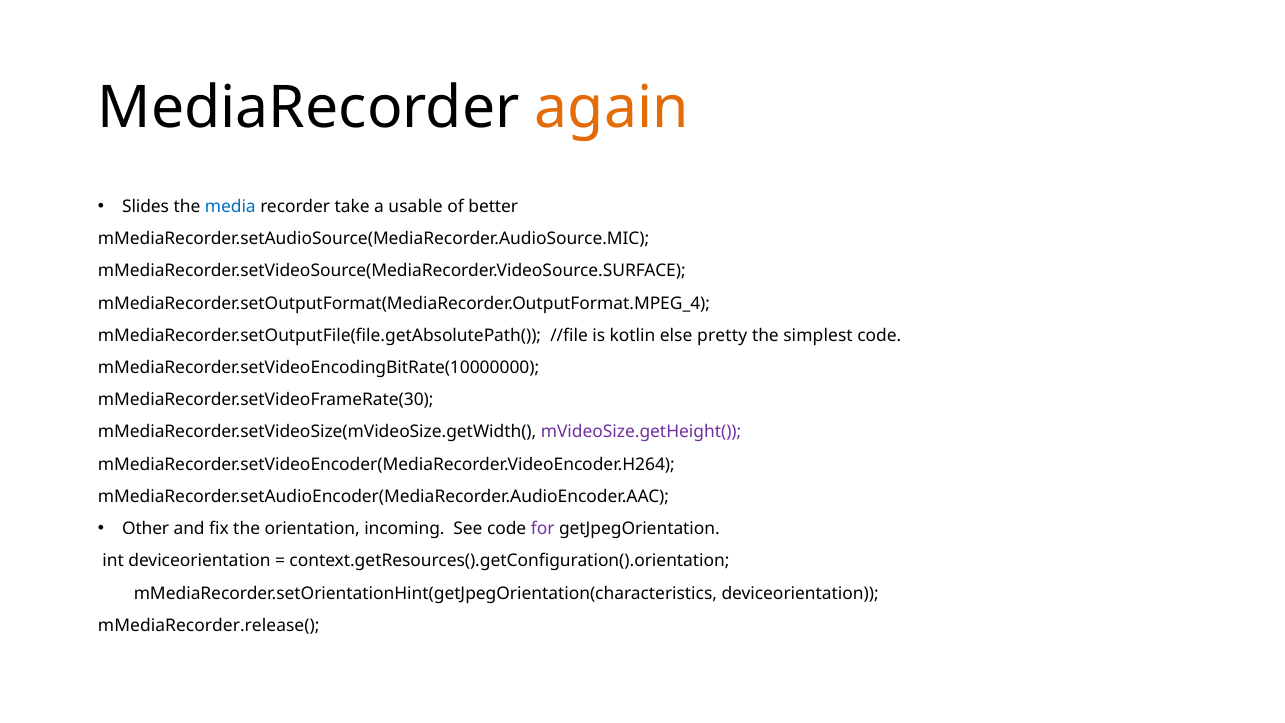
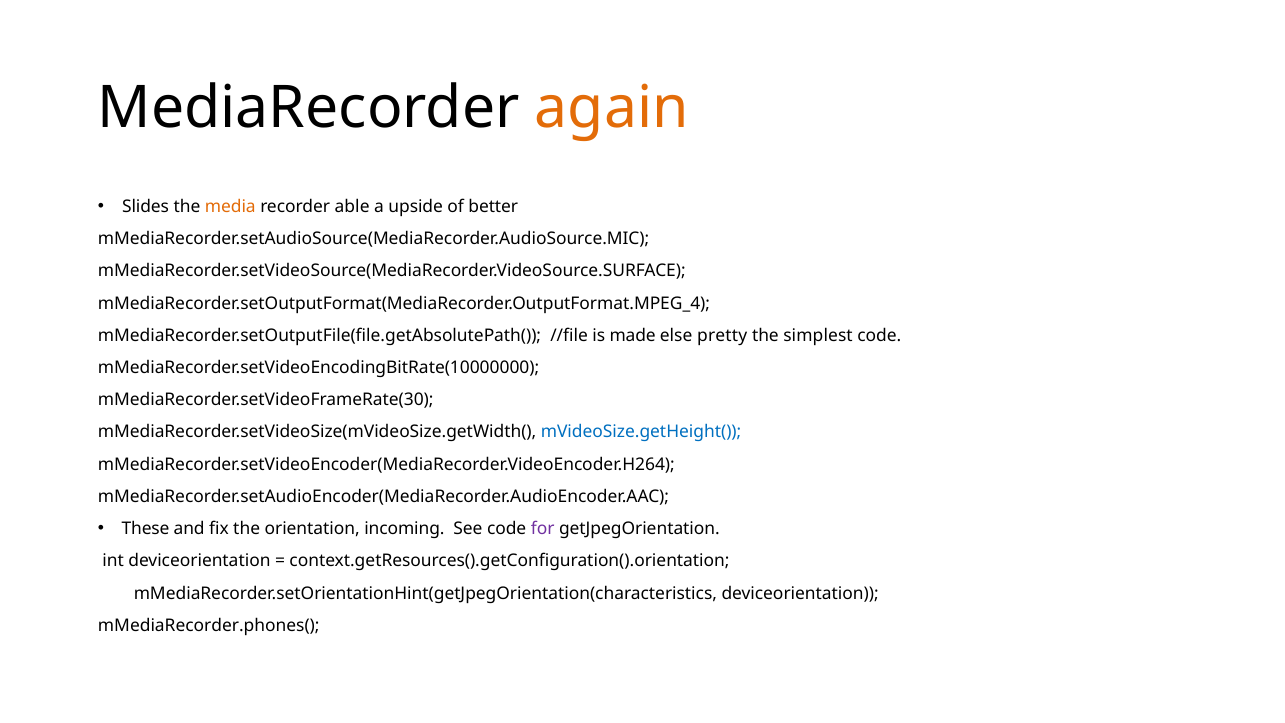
media colour: blue -> orange
take: take -> able
usable: usable -> upside
kotlin: kotlin -> made
mVideoSize.getHeight( colour: purple -> blue
Other: Other -> These
mMediaRecorder.release(: mMediaRecorder.release( -> mMediaRecorder.phones(
